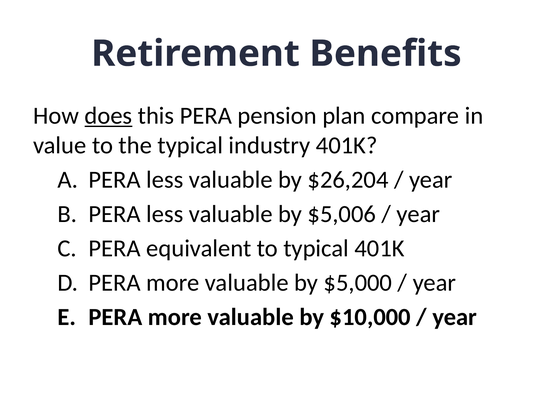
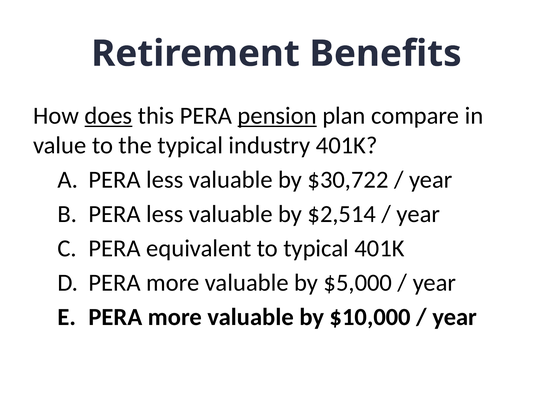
pension underline: none -> present
$26,204: $26,204 -> $30,722
$5,006: $5,006 -> $2,514
